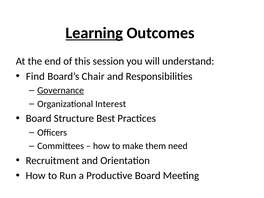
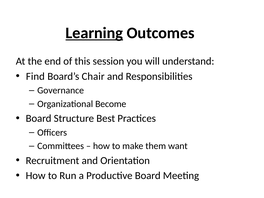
Governance underline: present -> none
Interest: Interest -> Become
need: need -> want
